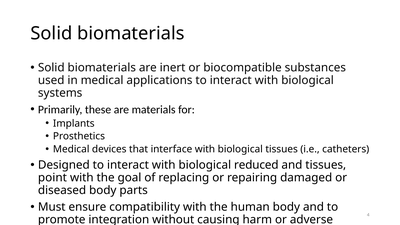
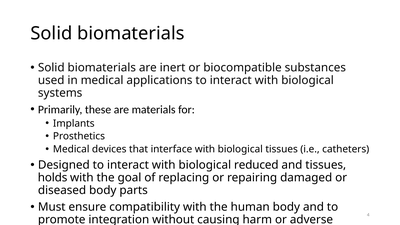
point: point -> holds
